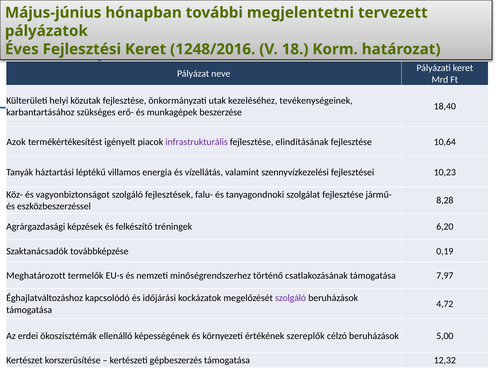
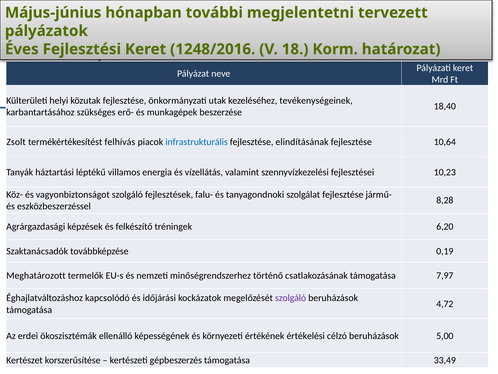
Azok: Azok -> Zsolt
igényelt: igényelt -> felhívás
infrastrukturális colour: purple -> blue
szereplők: szereplők -> értékelési
12,32: 12,32 -> 33,49
